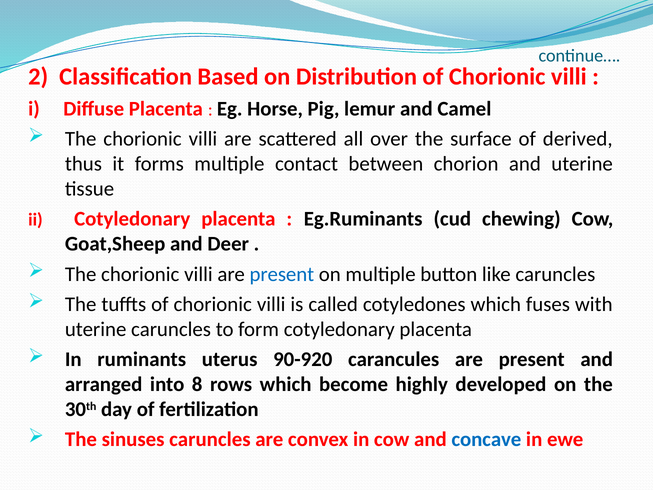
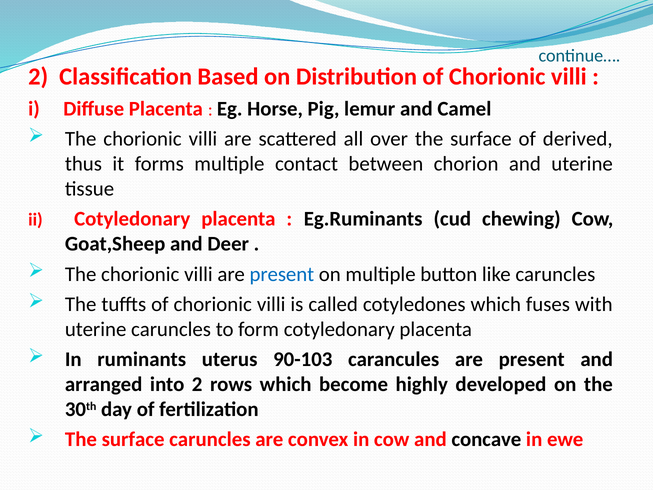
90-920: 90-920 -> 90-103
into 8: 8 -> 2
sinuses at (133, 439): sinuses -> surface
concave colour: blue -> black
